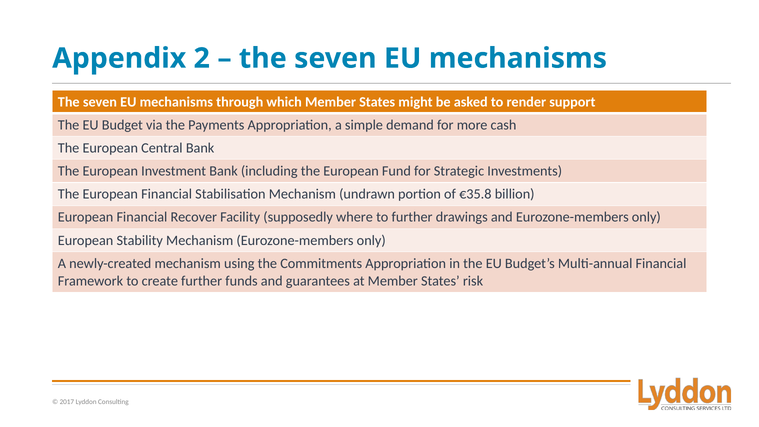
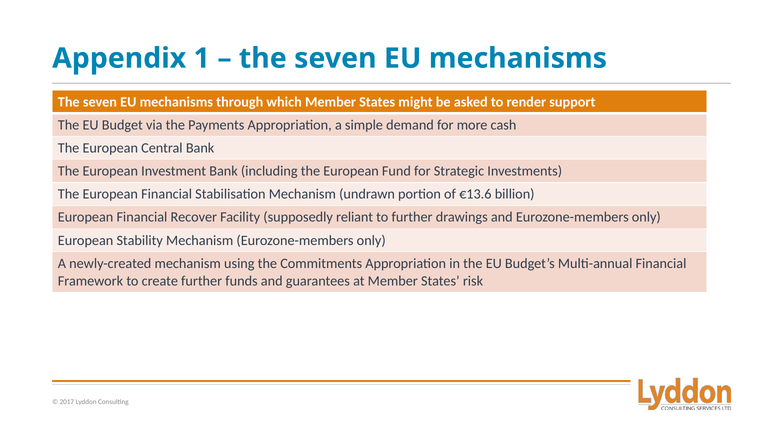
2: 2 -> 1
€35.8: €35.8 -> €13.6
where: where -> reliant
